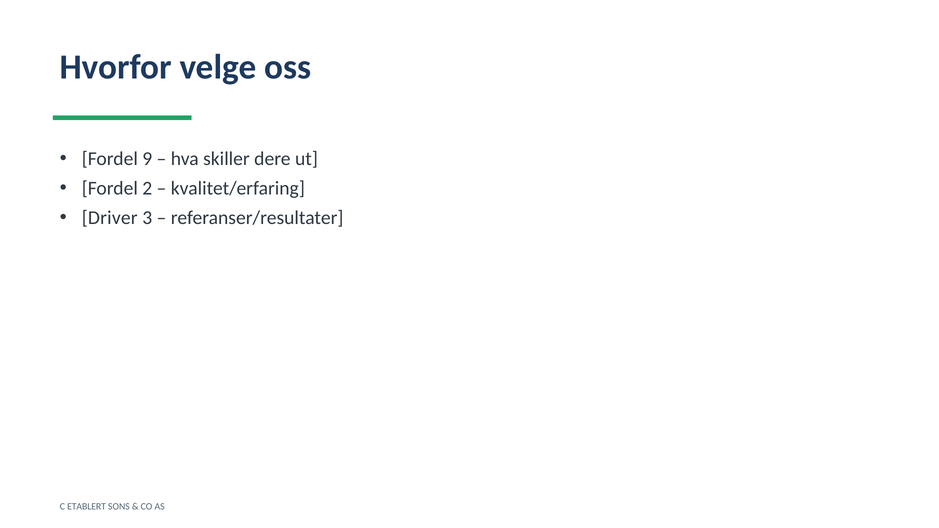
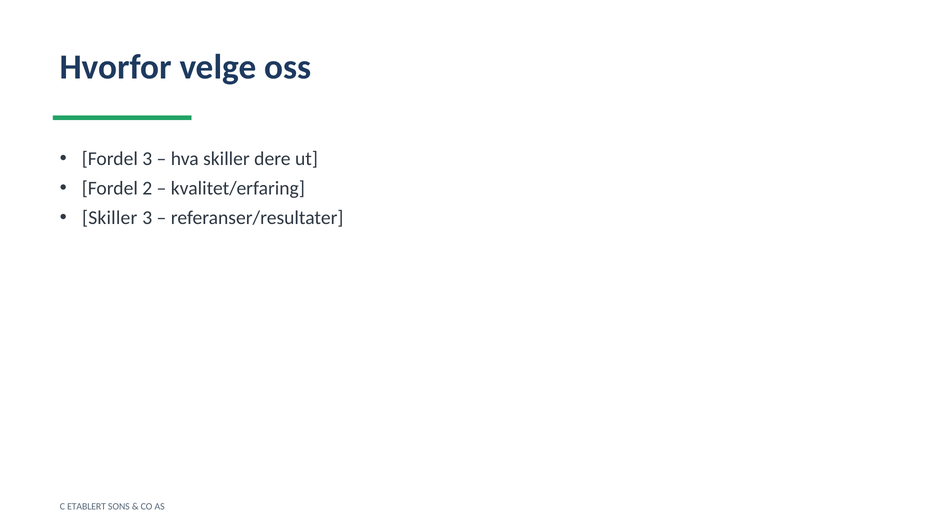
Fordel 9: 9 -> 3
Driver at (110, 218): Driver -> Skiller
